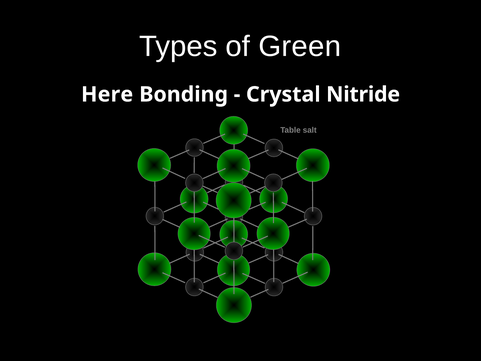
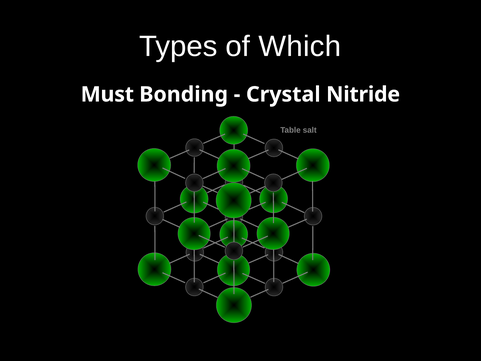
Green: Green -> Which
Here: Here -> Must
